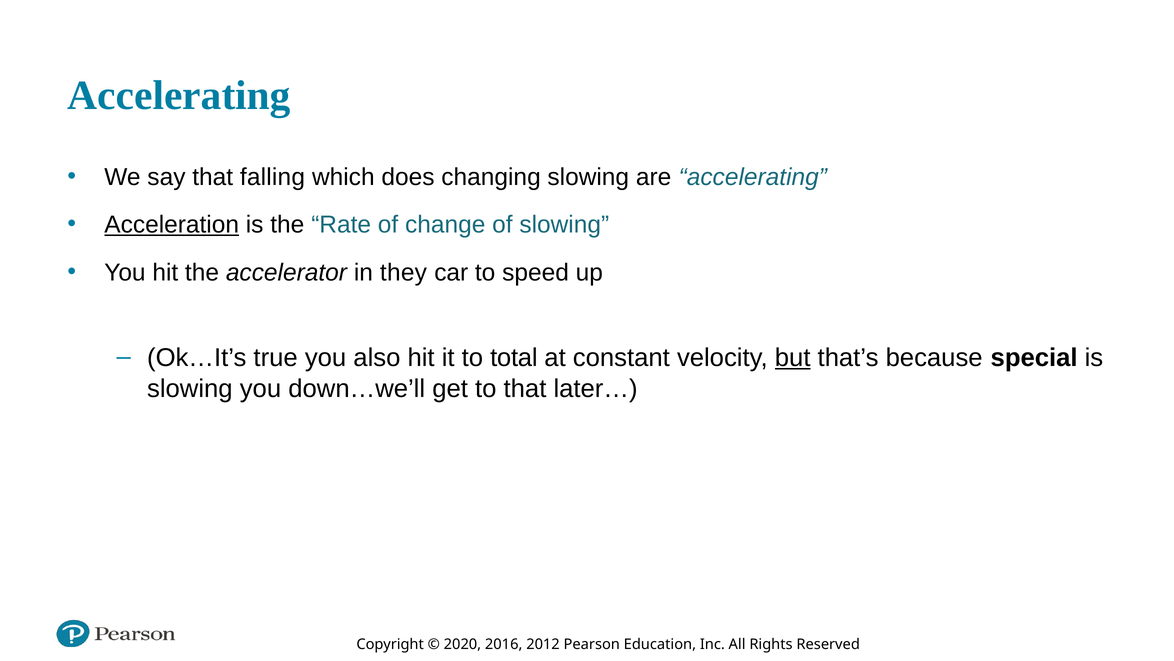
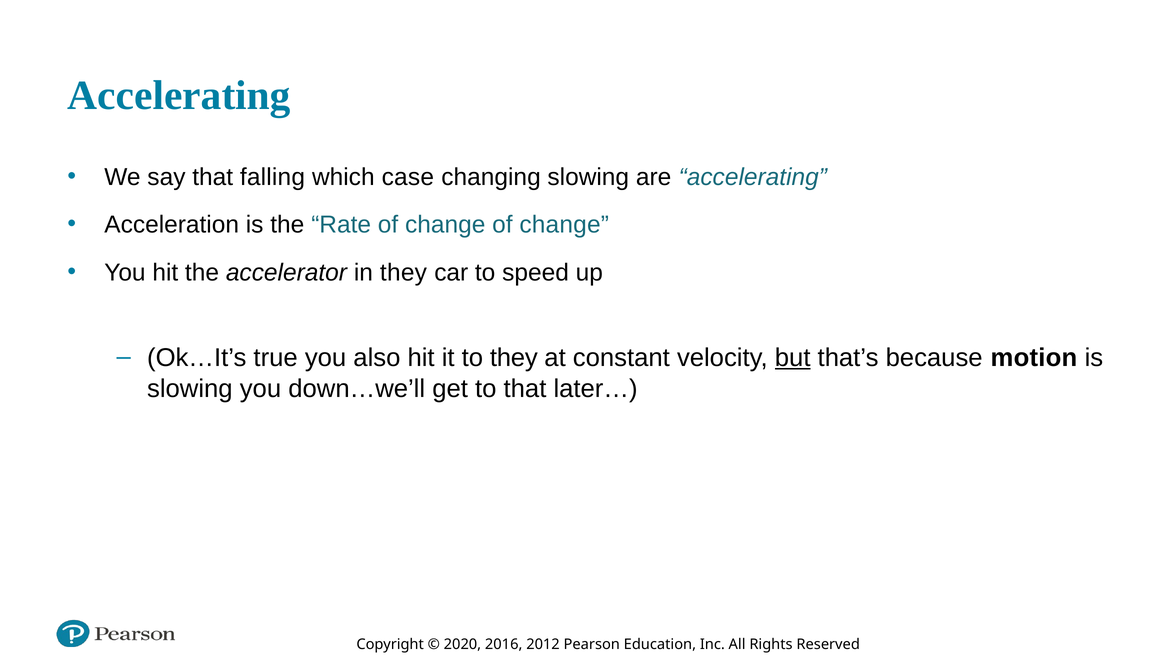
does: does -> case
Acceleration underline: present -> none
change of slowing: slowing -> change
to total: total -> they
special: special -> motion
